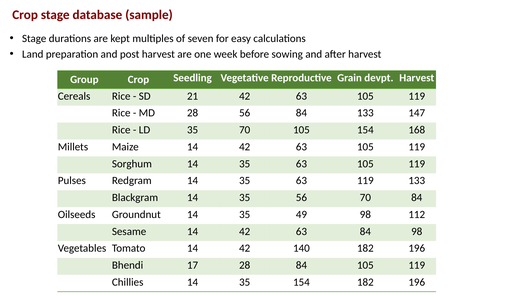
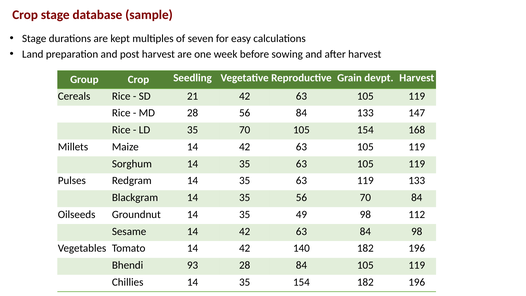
17: 17 -> 93
